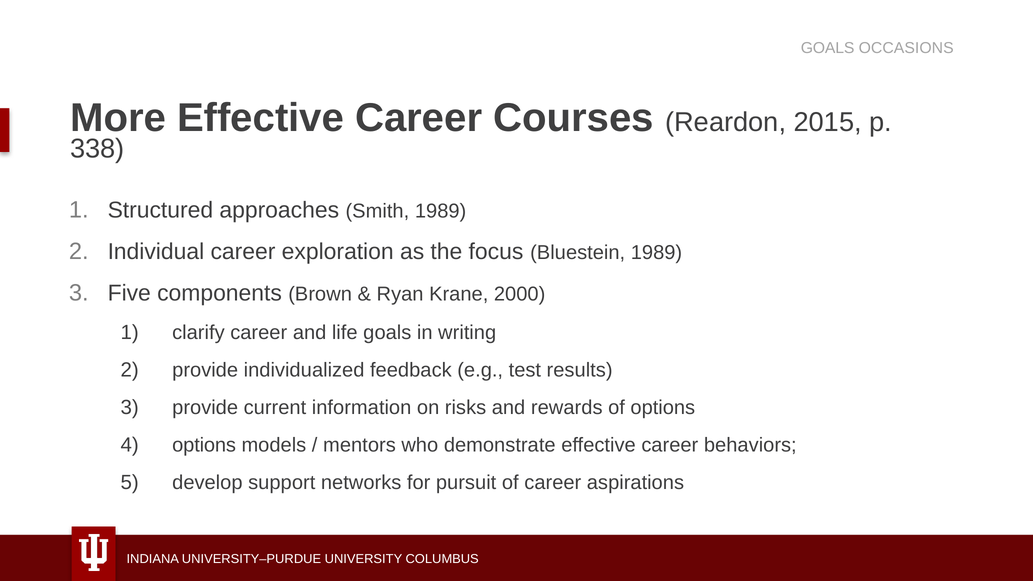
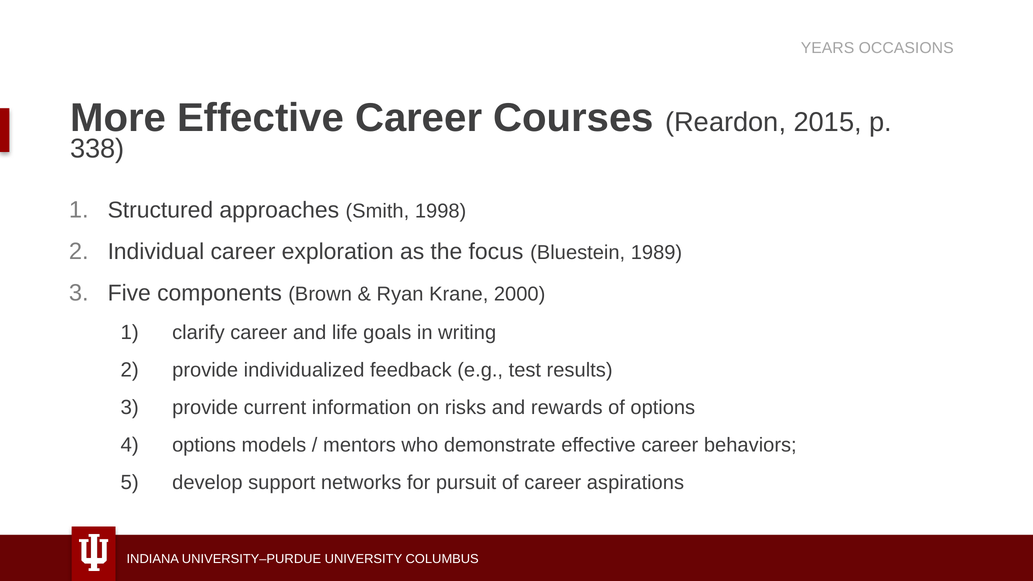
GOALS at (828, 48): GOALS -> YEARS
Smith 1989: 1989 -> 1998
